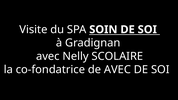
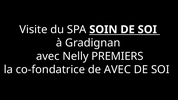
SCOLAIRE: SCOLAIRE -> PREMIERS
